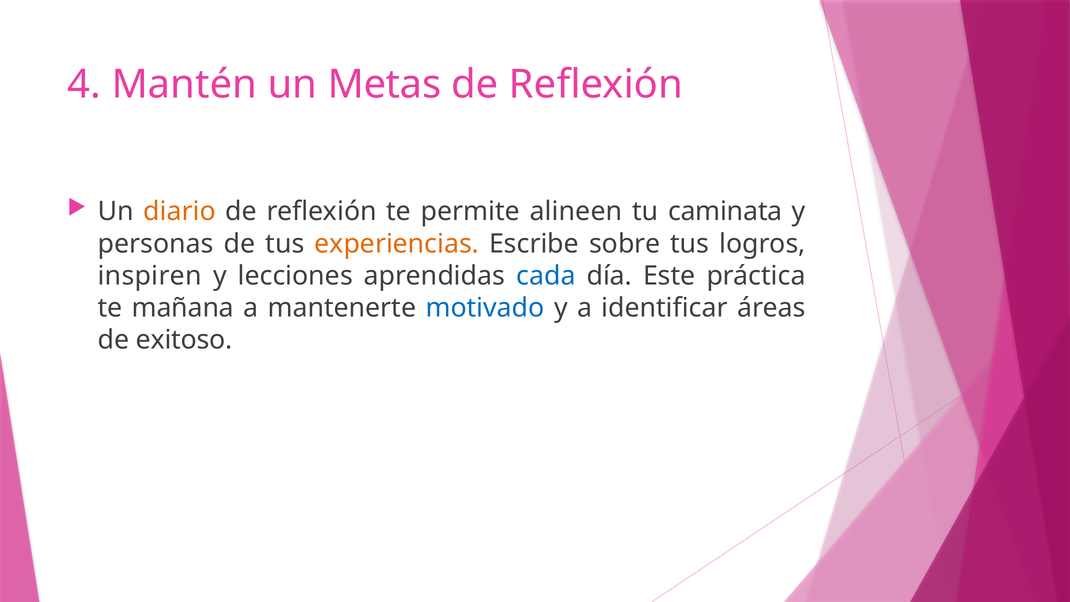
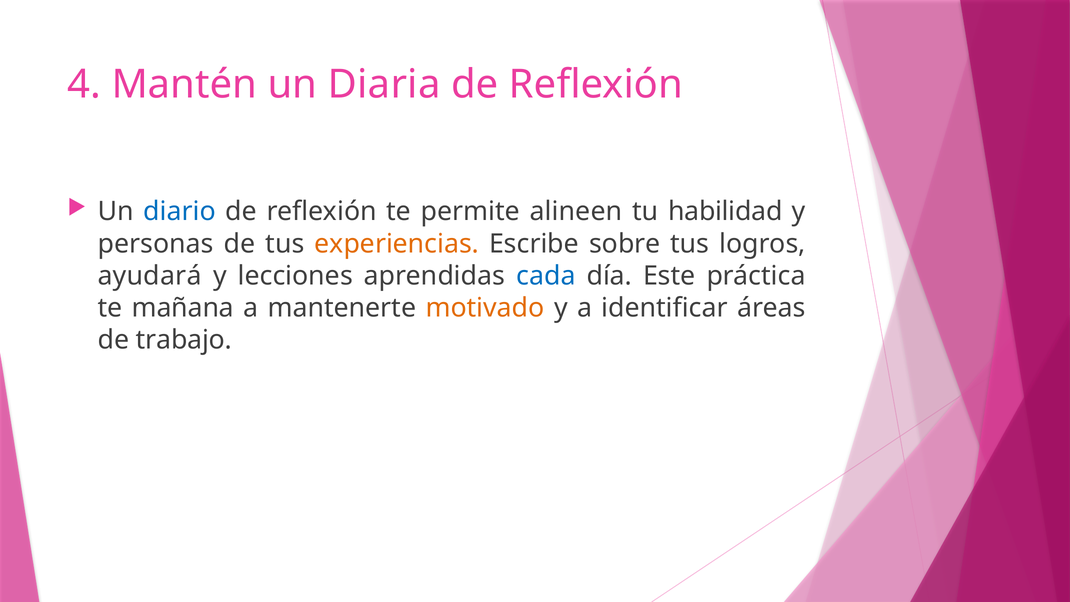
Metas: Metas -> Diaria
diario colour: orange -> blue
caminata: caminata -> habilidad
inspiren: inspiren -> ayudará
motivado colour: blue -> orange
exitoso: exitoso -> trabajo
